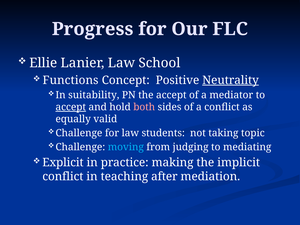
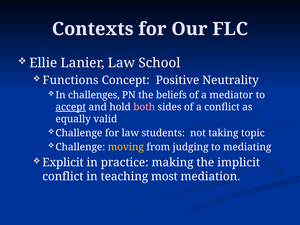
Progress: Progress -> Contexts
Neutrality underline: present -> none
suitability: suitability -> challenges
the accept: accept -> beliefs
moving colour: light blue -> yellow
after: after -> most
